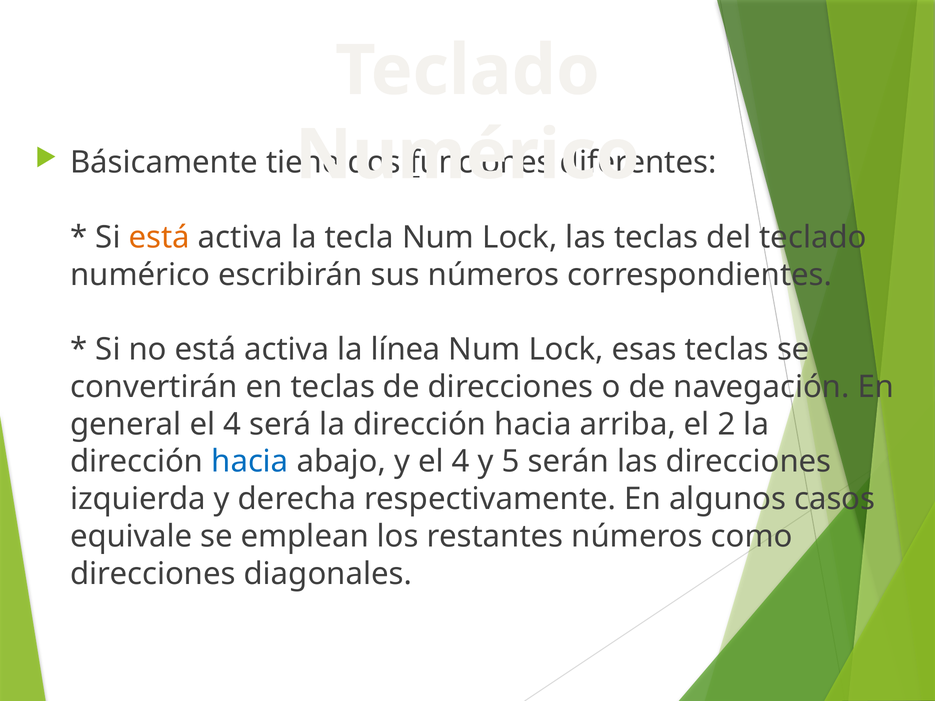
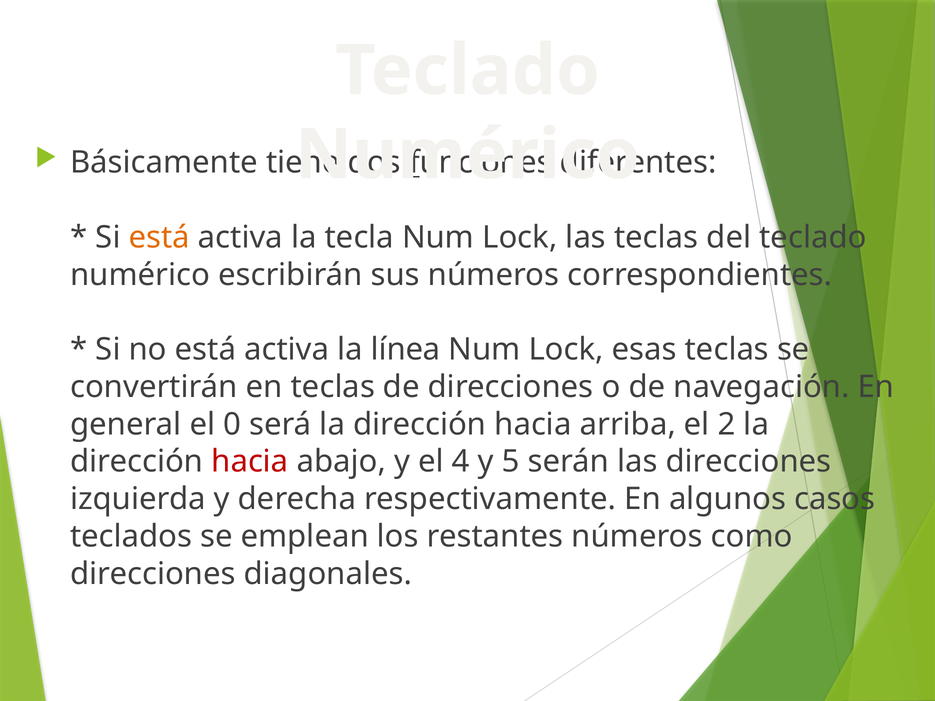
general el 4: 4 -> 0
hacia at (250, 462) colour: blue -> red
equivale: equivale -> teclados
